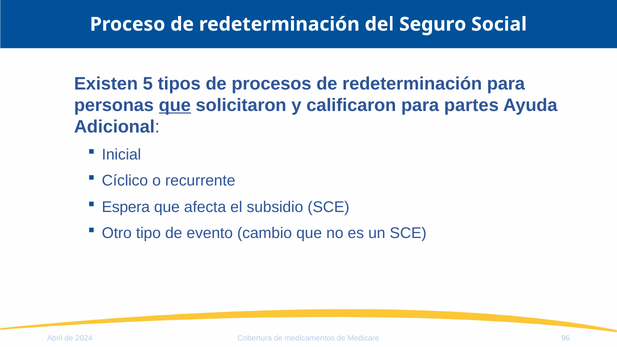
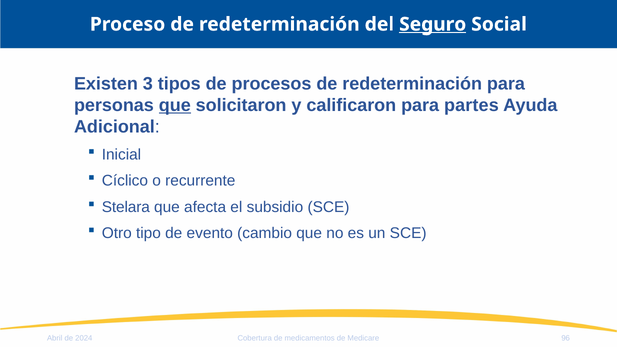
Seguro underline: none -> present
5: 5 -> 3
Espera: Espera -> Stelara
